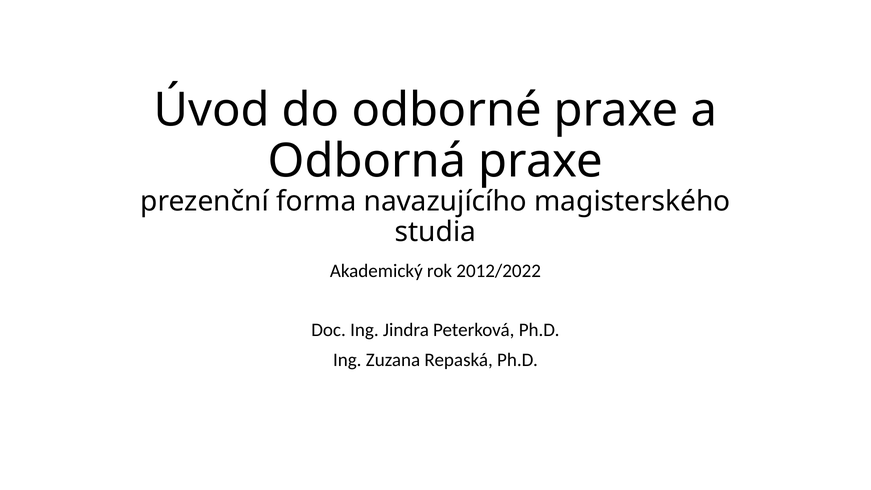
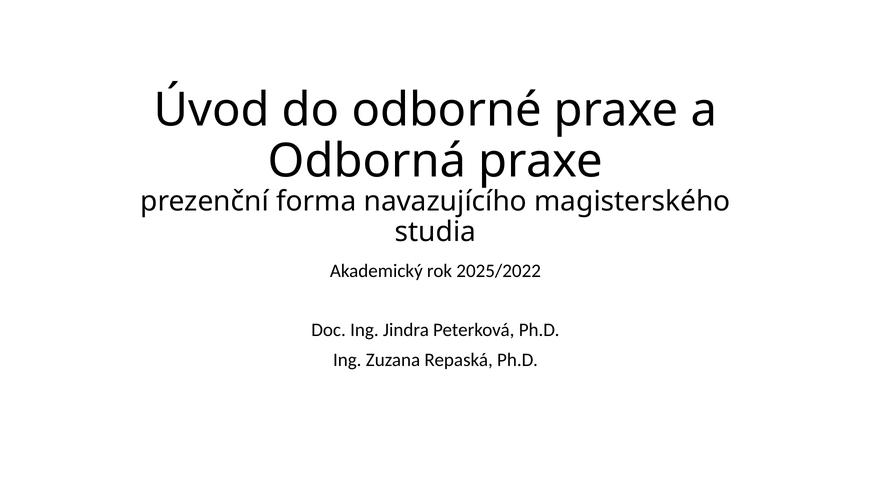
2012/2022: 2012/2022 -> 2025/2022
